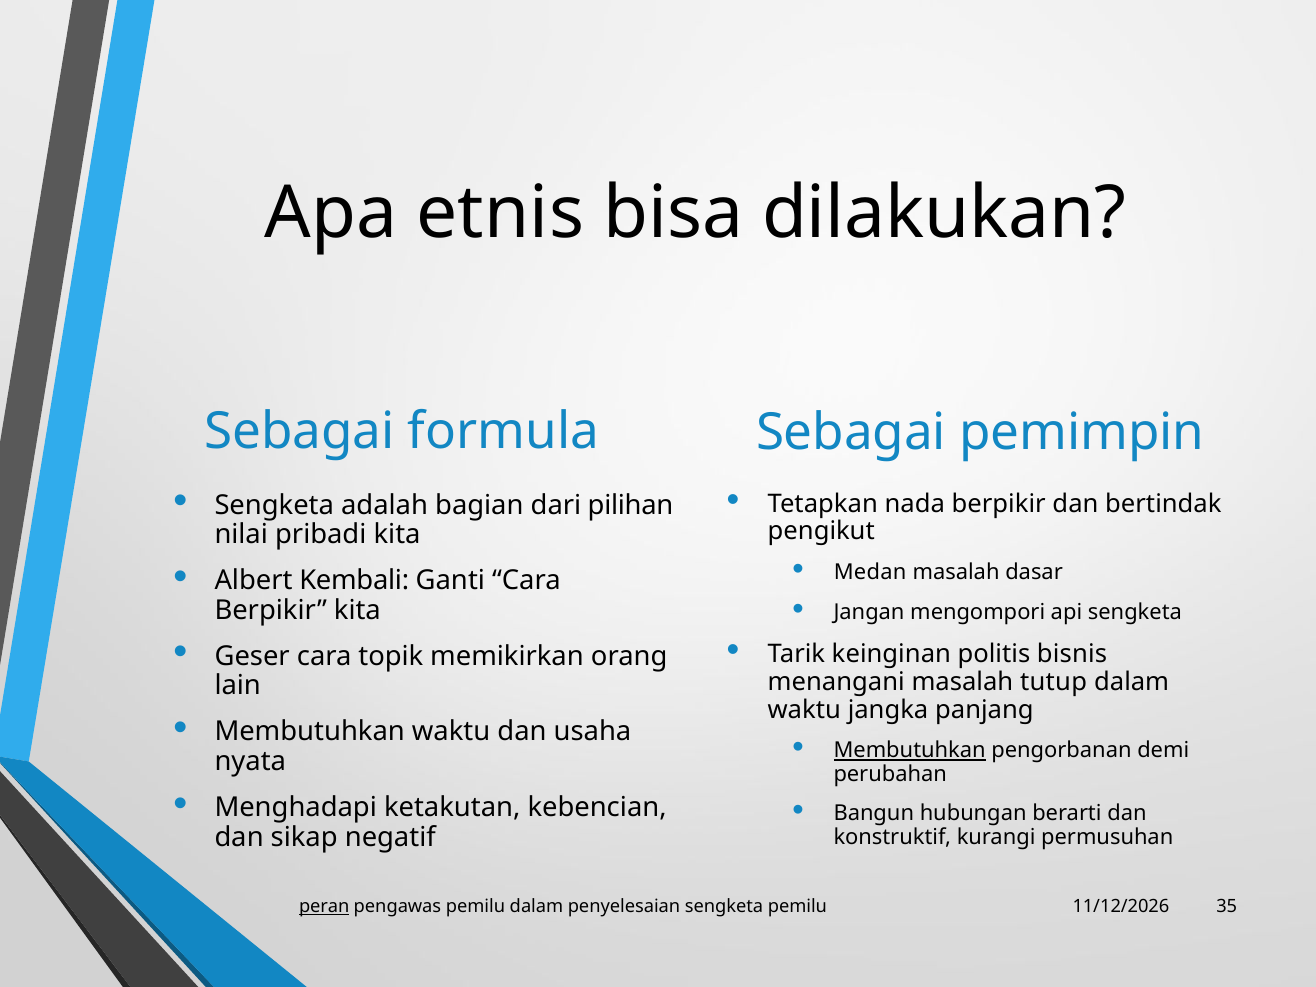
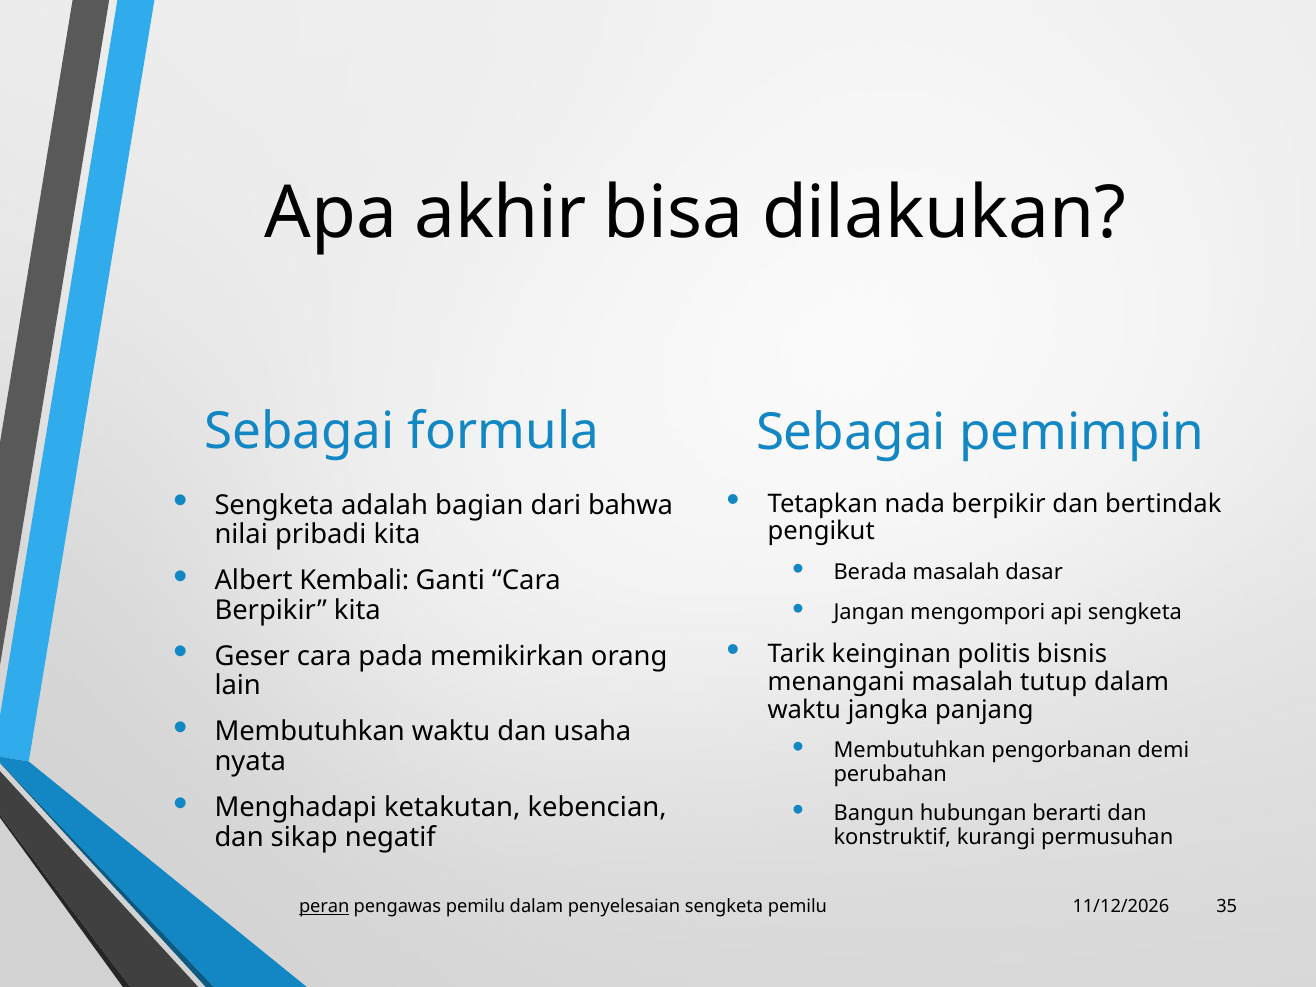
etnis: etnis -> akhir
pilihan: pilihan -> bahwa
Medan: Medan -> Berada
topik: topik -> pada
Membutuhkan at (910, 751) underline: present -> none
